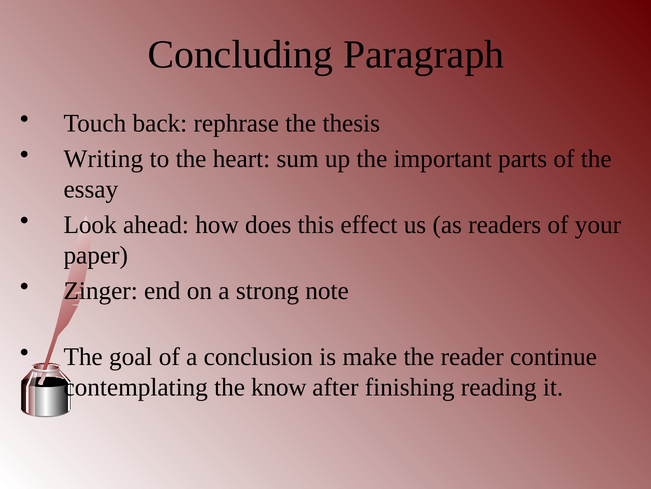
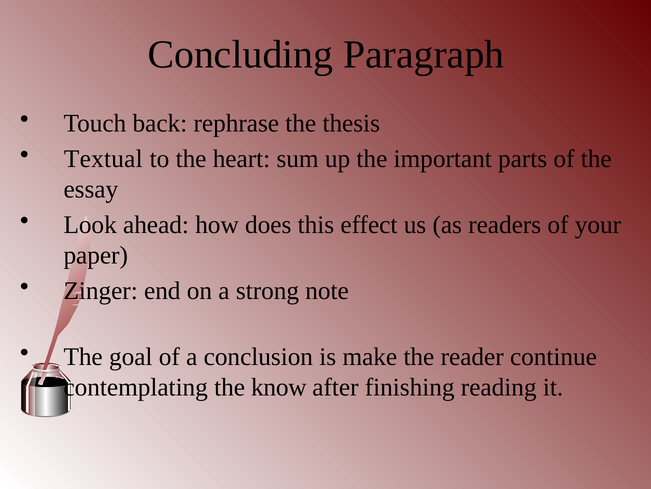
Writing: Writing -> Textual
